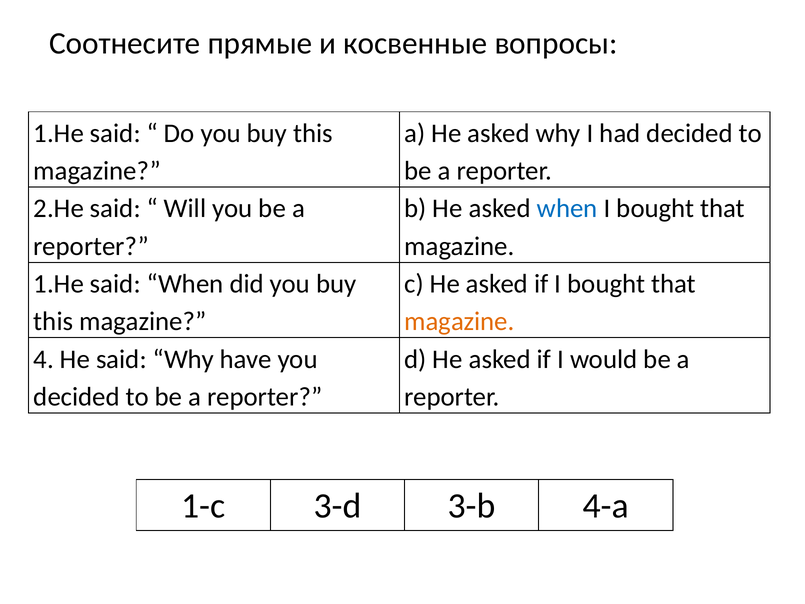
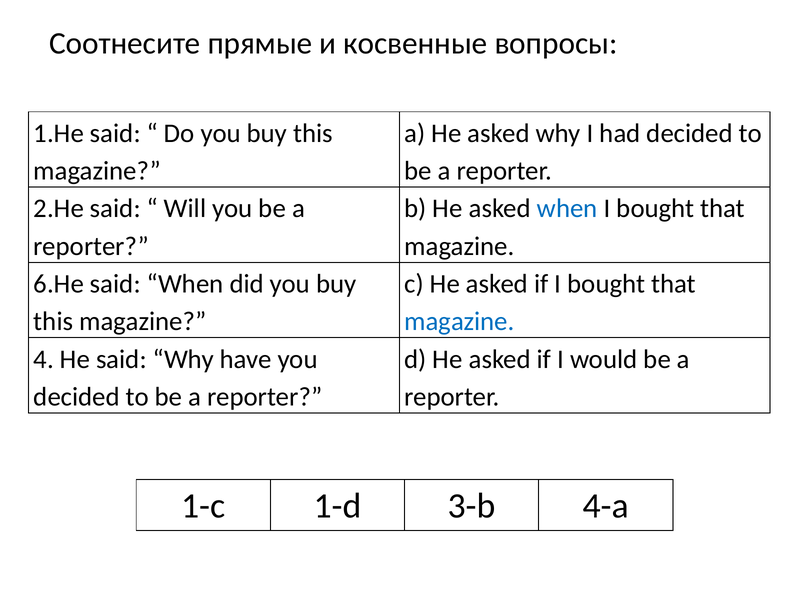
1.He at (59, 284): 1.He -> 6.He
magazine at (459, 321) colour: orange -> blue
3-d: 3-d -> 1-d
